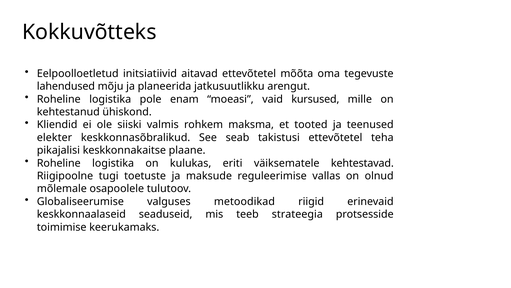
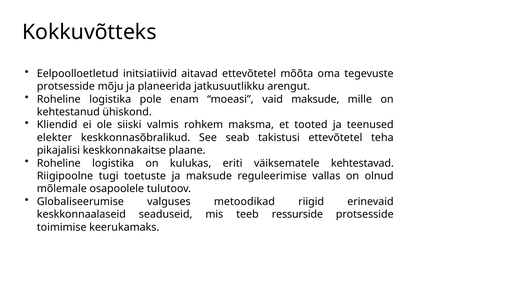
lahendused at (66, 86): lahendused -> protsesside
vaid kursused: kursused -> maksude
strateegia: strateegia -> ressurside
